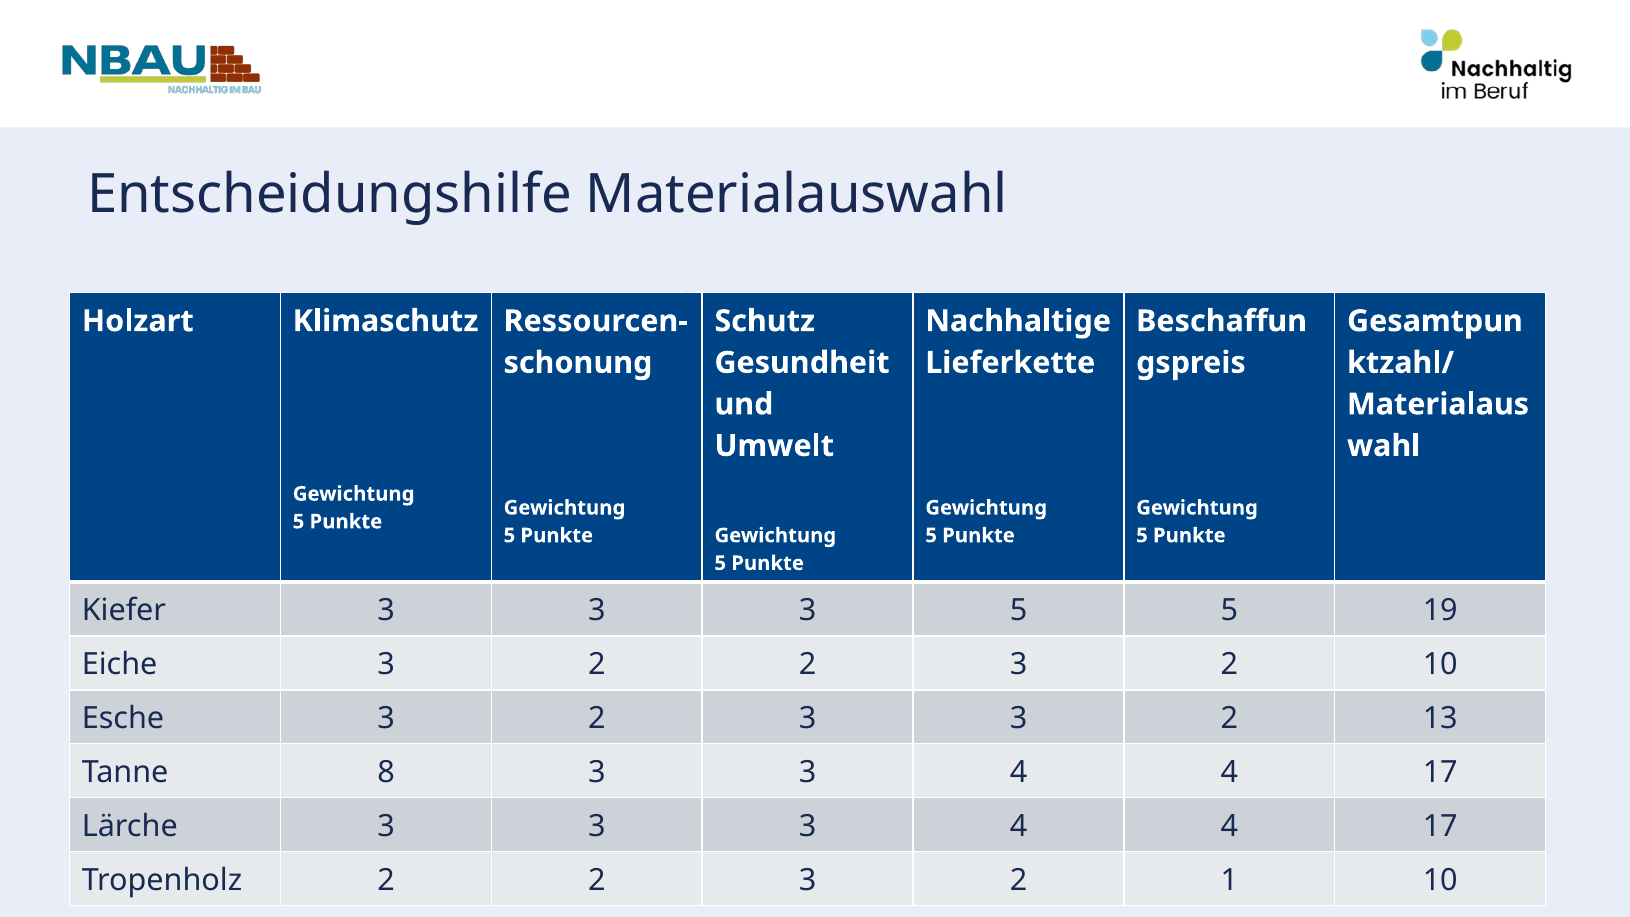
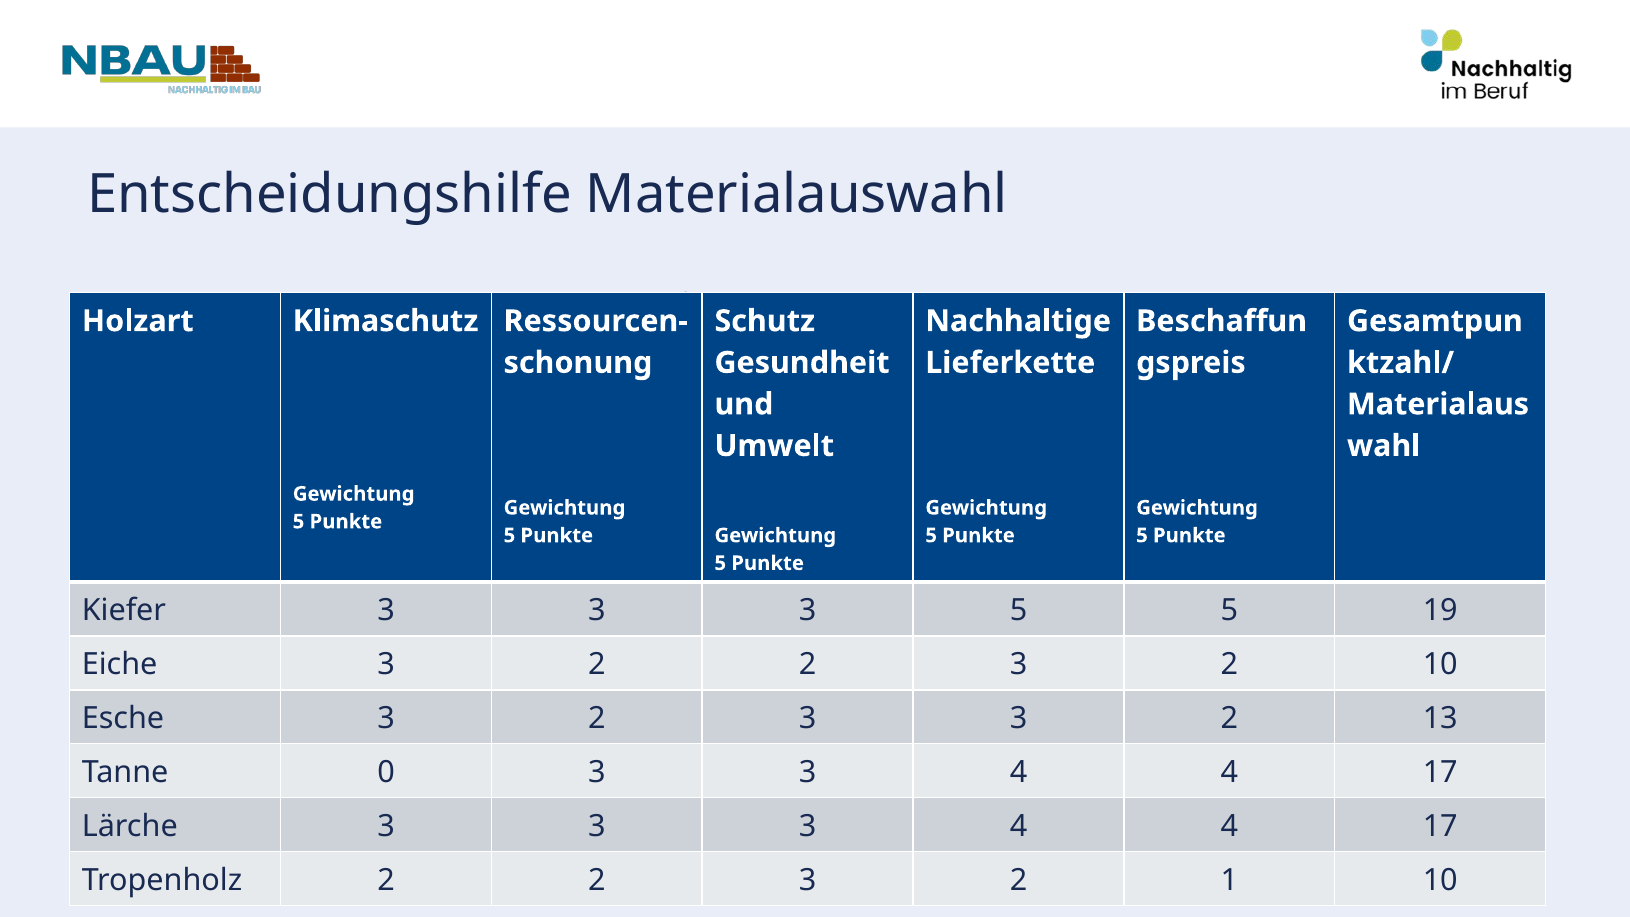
8: 8 -> 0
